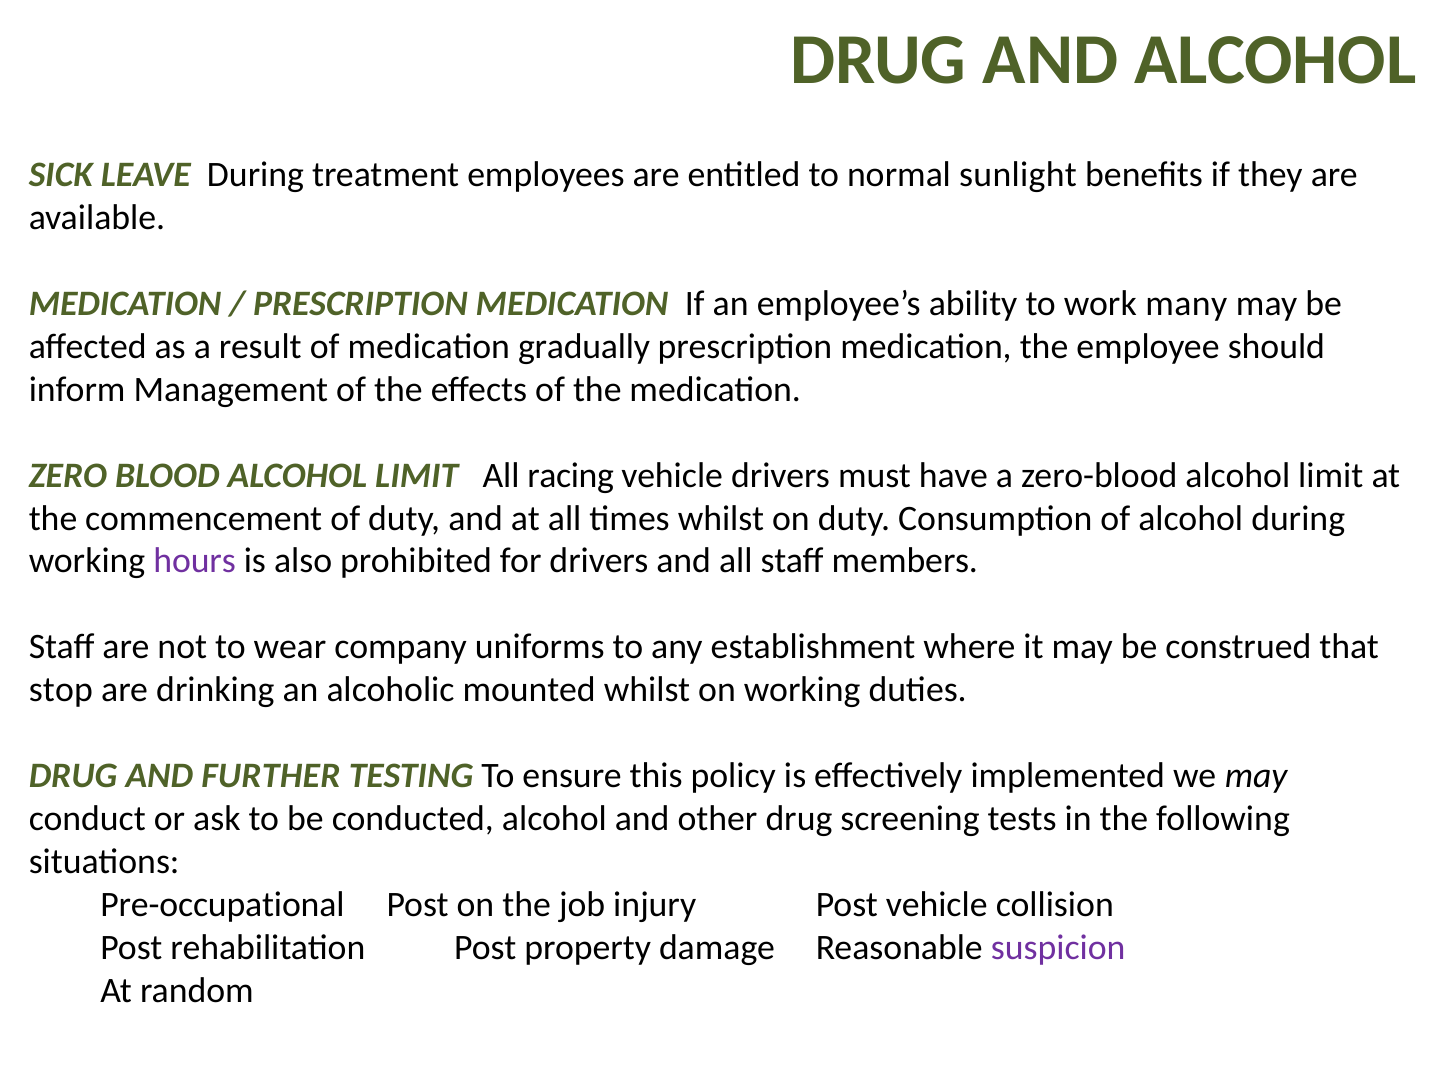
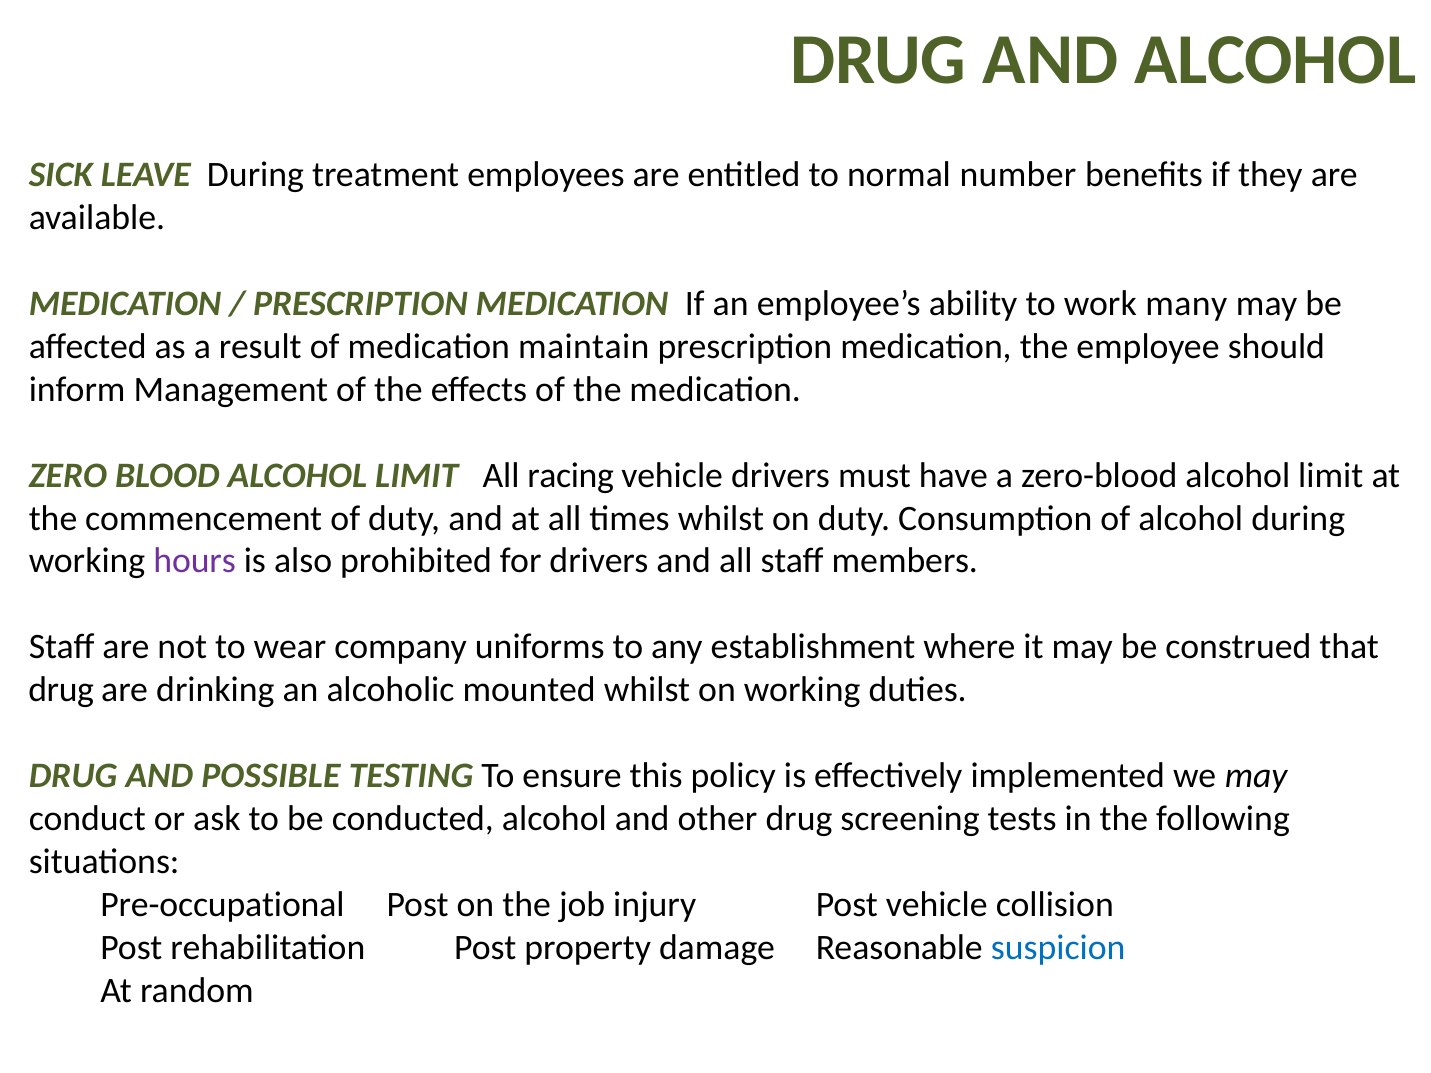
sunlight: sunlight -> number
gradually: gradually -> maintain
stop at (61, 690): stop -> drug
FURTHER: FURTHER -> POSSIBLE
suspicion colour: purple -> blue
